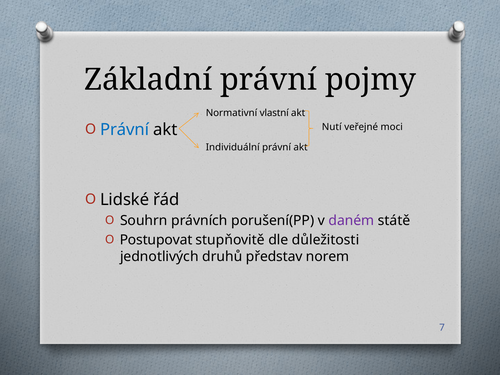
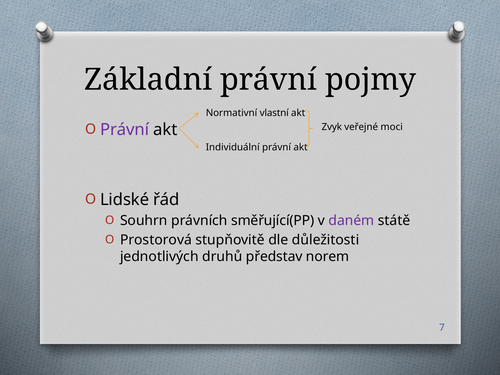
Nutí: Nutí -> Zvyk
Právní at (125, 130) colour: blue -> purple
porušení(PP: porušení(PP -> směřující(PP
Postupovat: Postupovat -> Prostorová
